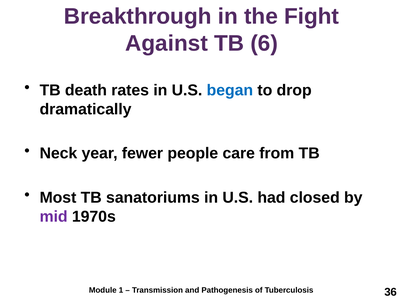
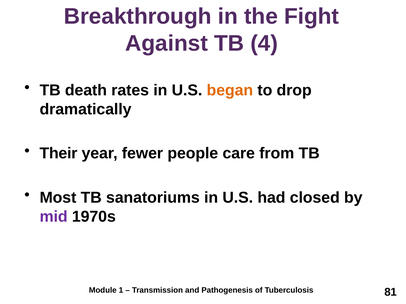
6: 6 -> 4
began colour: blue -> orange
Neck: Neck -> Their
36: 36 -> 81
